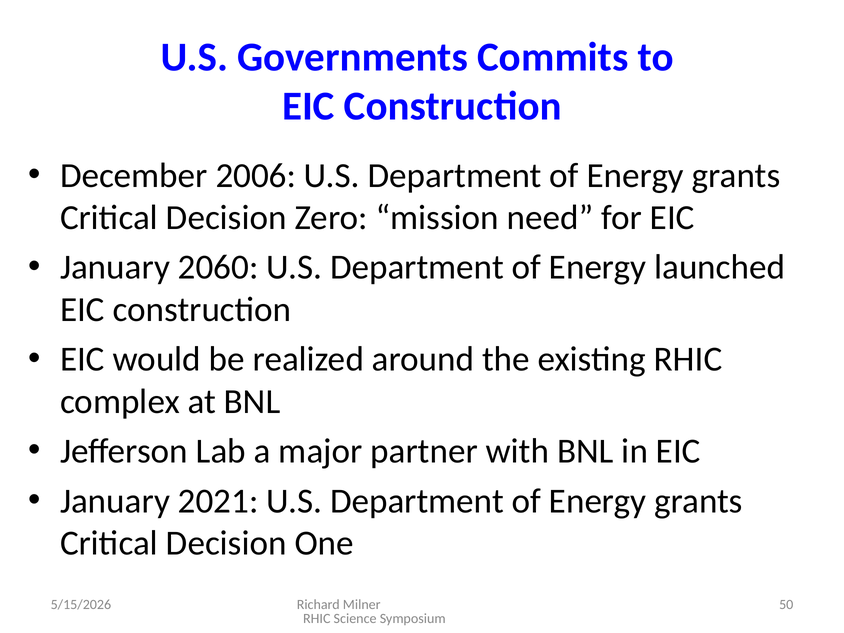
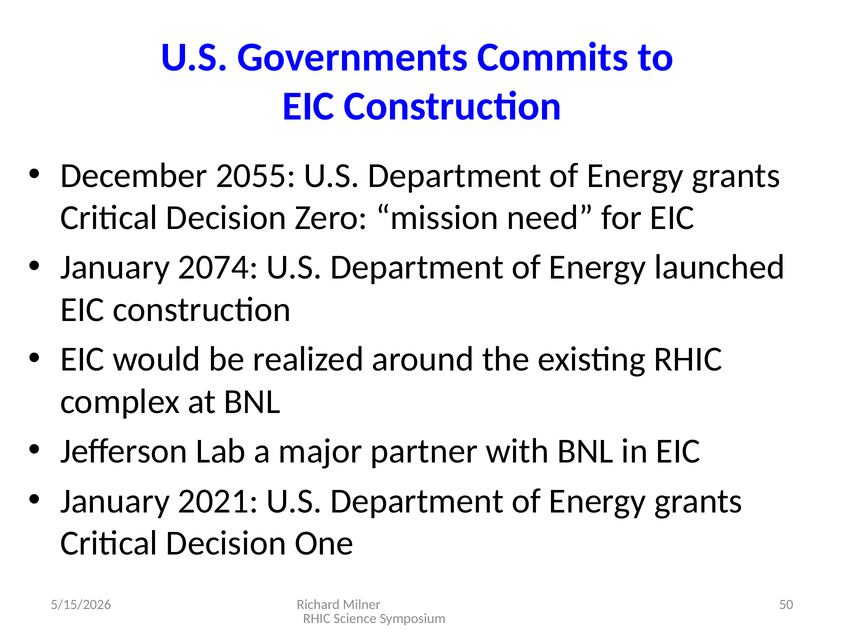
2006: 2006 -> 2055
2060: 2060 -> 2074
